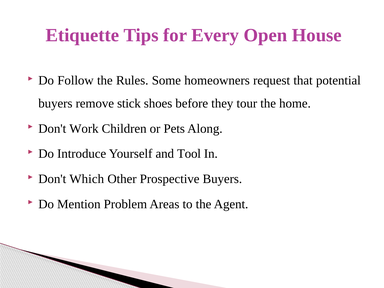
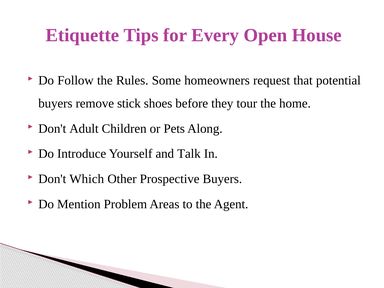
Work: Work -> Adult
Tool: Tool -> Talk
